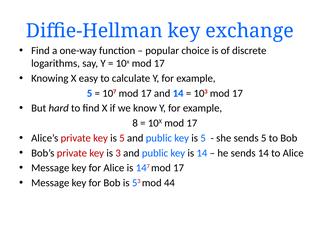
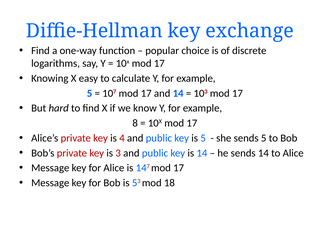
private key is 5: 5 -> 4
44: 44 -> 18
